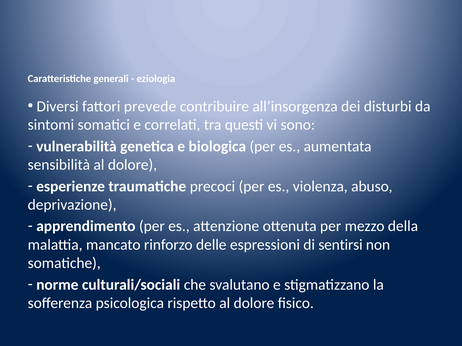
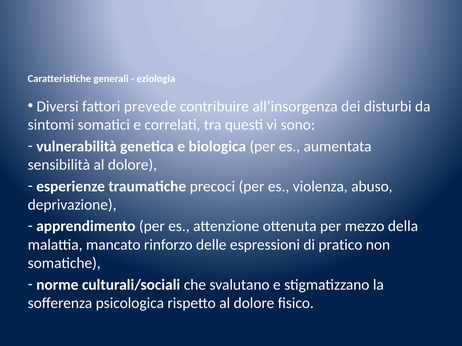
sentirsi: sentirsi -> pratico
